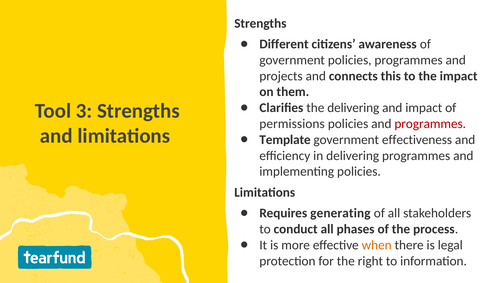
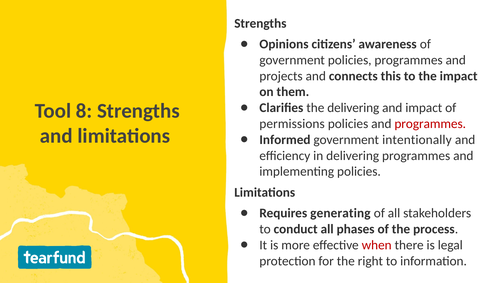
Different: Different -> Opinions
3: 3 -> 8
Template: Template -> Informed
effectiveness: effectiveness -> intentionally
when colour: orange -> red
